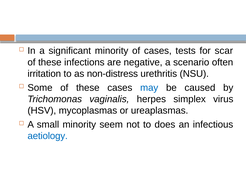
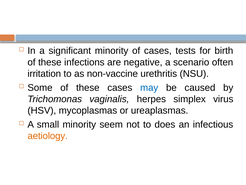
scar: scar -> birth
non-distress: non-distress -> non-vaccine
aetiology colour: blue -> orange
